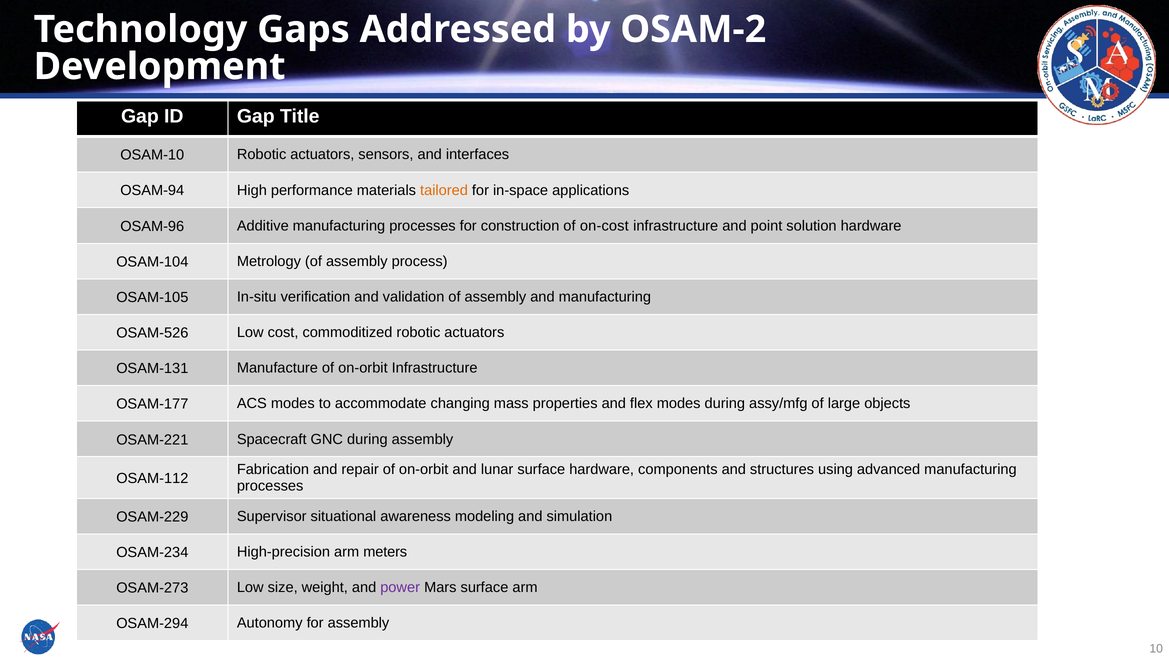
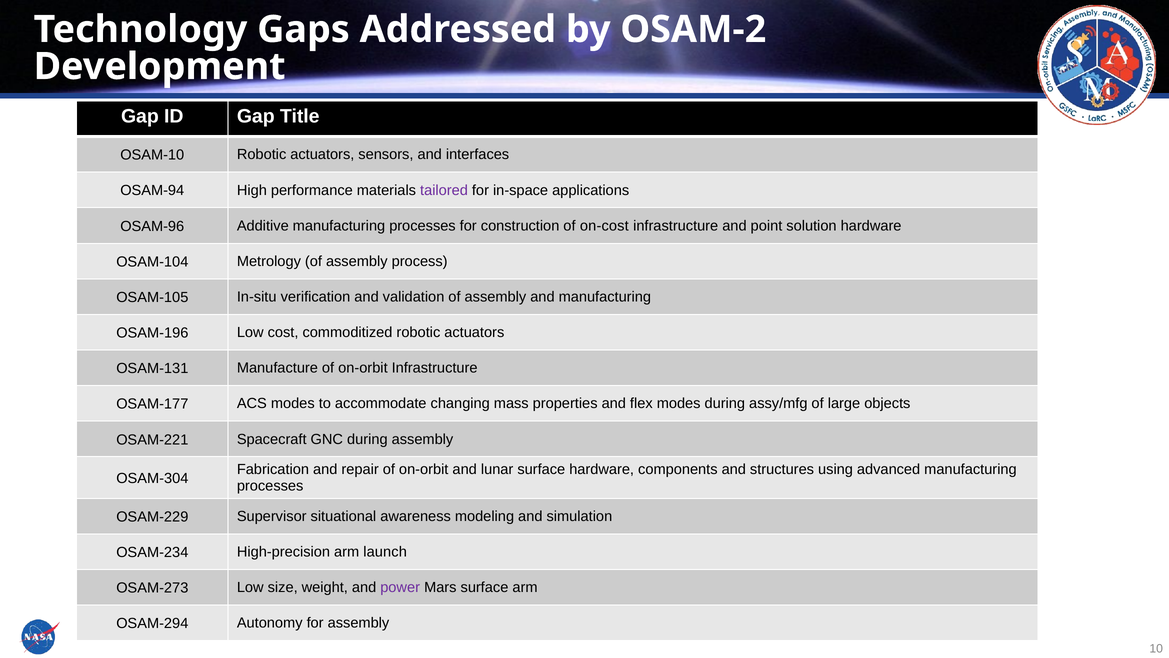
tailored colour: orange -> purple
OSAM-526: OSAM-526 -> OSAM-196
OSAM-112: OSAM-112 -> OSAM-304
meters: meters -> launch
